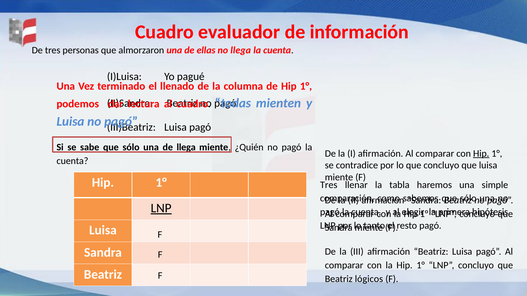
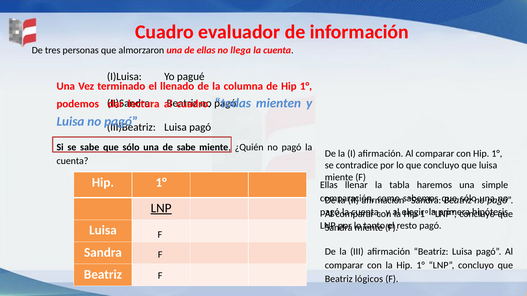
de llega: llega -> sabe
Hip at (481, 154) underline: present -> none
Tres at (329, 185): Tres -> Ellas
